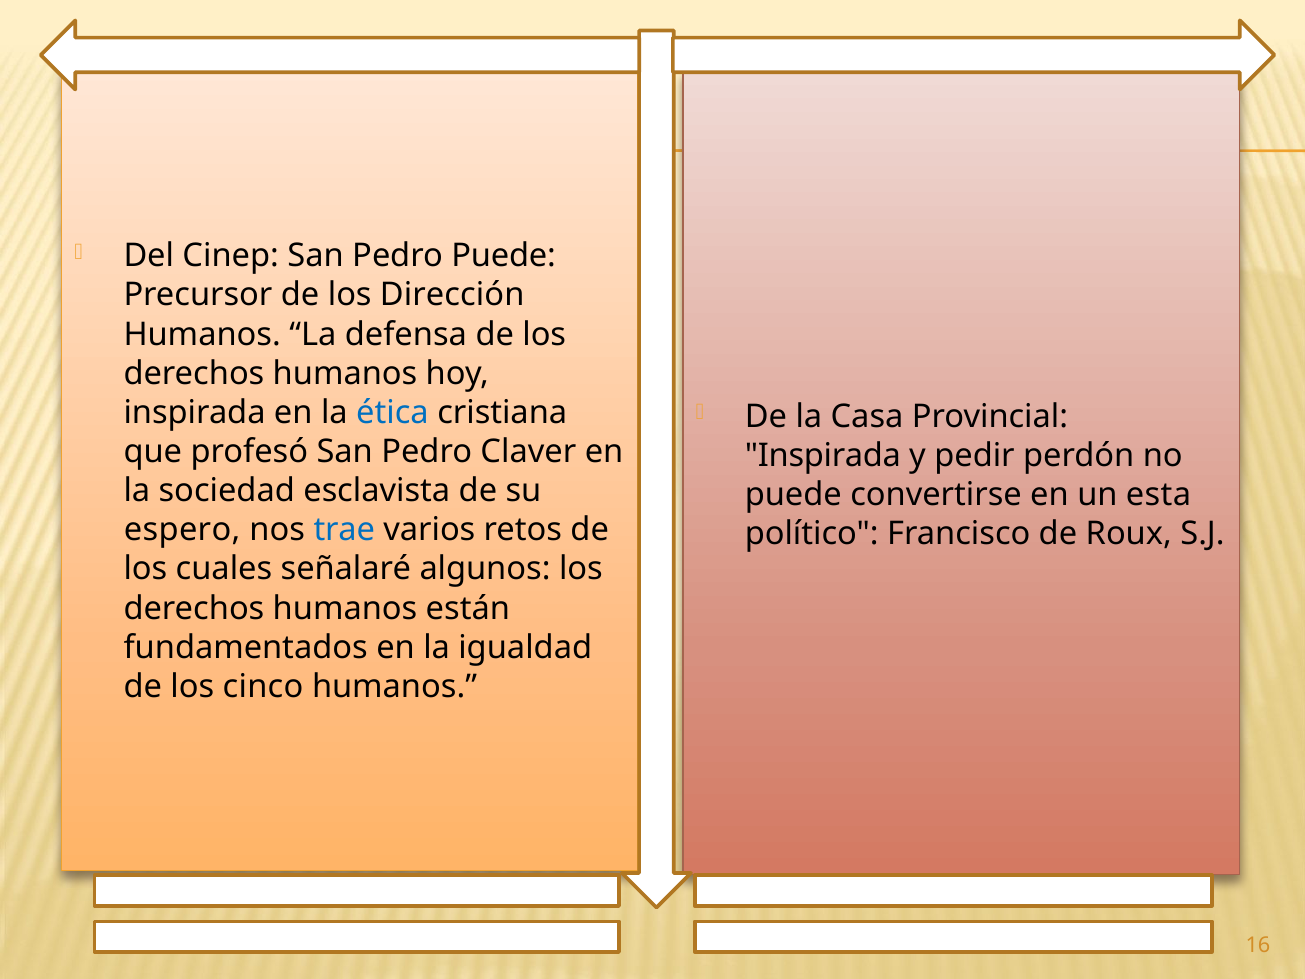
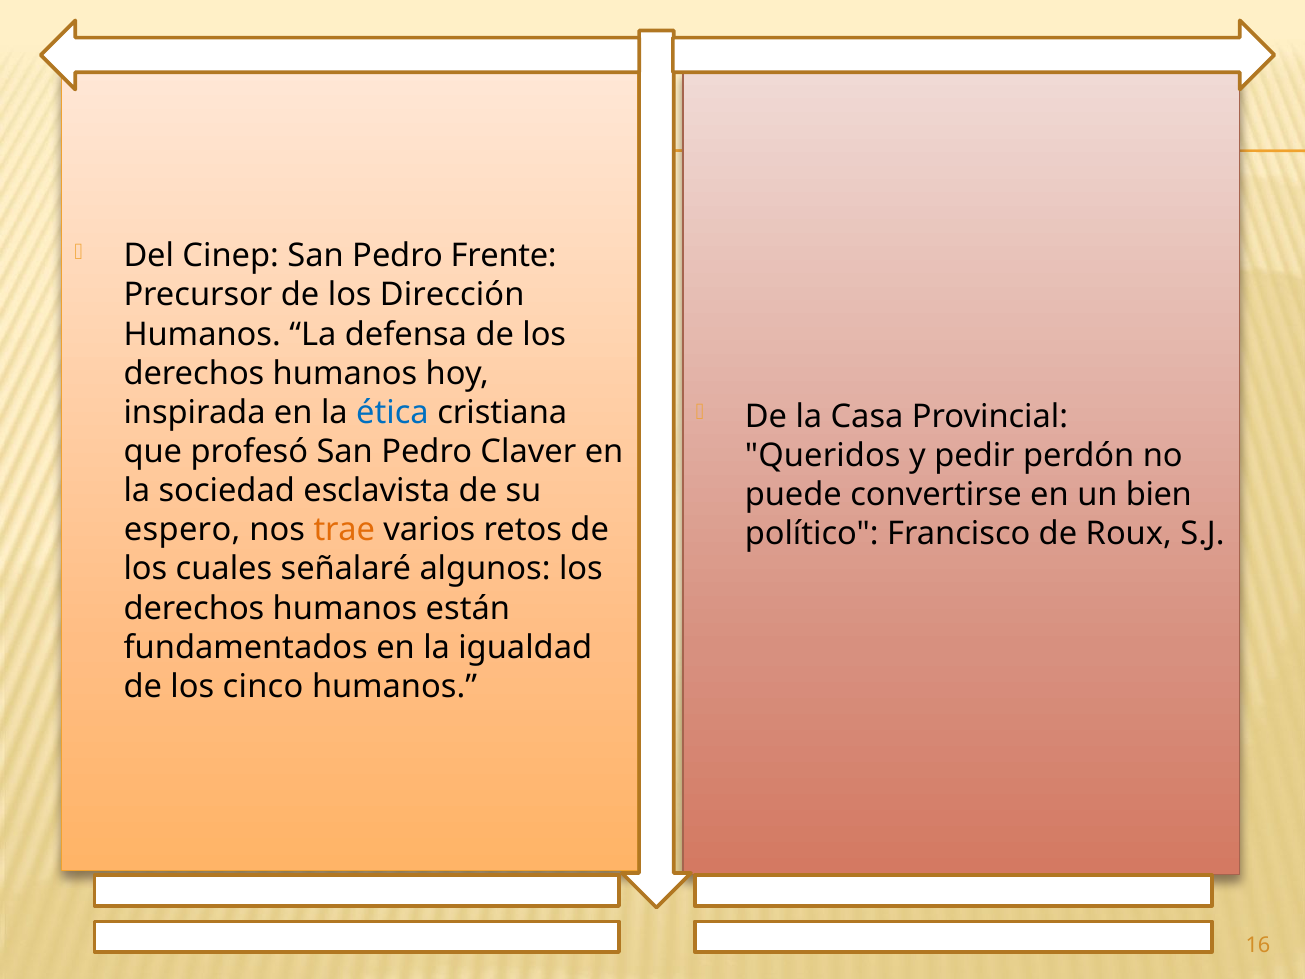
Pedro Puede: Puede -> Frente
Inspirada at (823, 455): Inspirada -> Queridos
esta: esta -> bien
trae colour: blue -> orange
